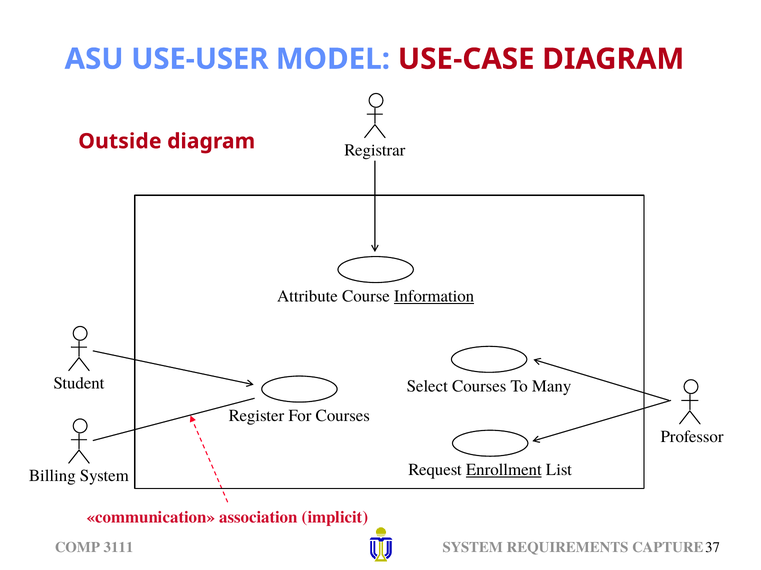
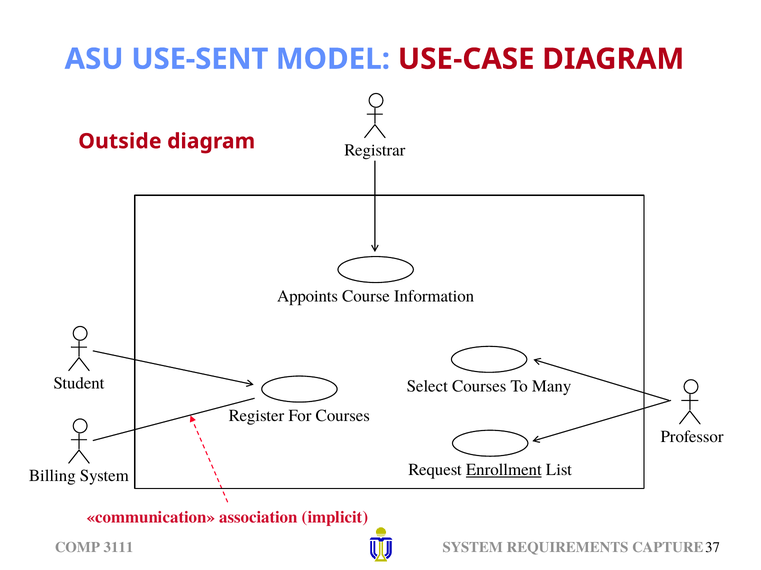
USE-USER: USE-USER -> USE-SENT
Attribute: Attribute -> Appoints
Information underline: present -> none
